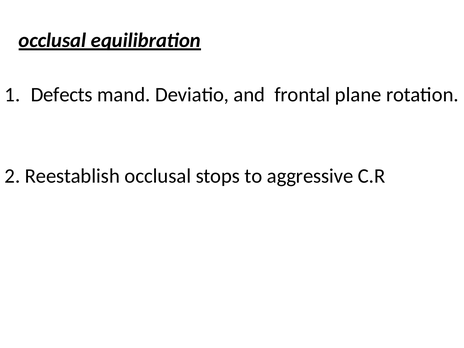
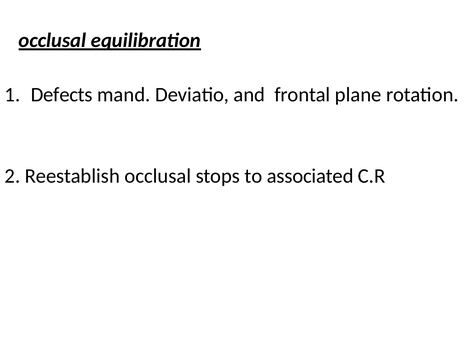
aggressive: aggressive -> associated
